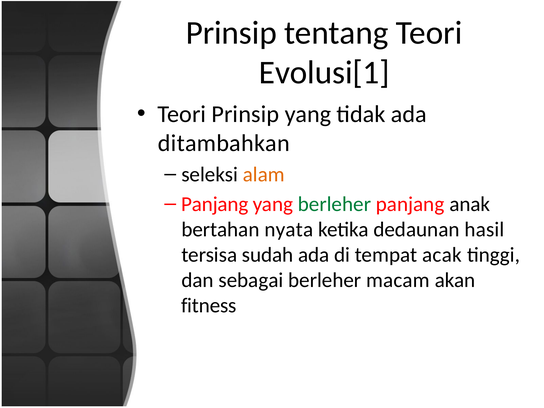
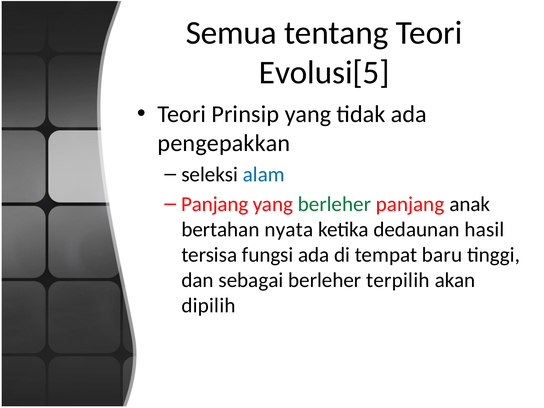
Prinsip at (231, 33): Prinsip -> Semua
Evolusi[1: Evolusi[1 -> Evolusi[5
ditambahkan: ditambahkan -> pengepakkan
alam colour: orange -> blue
sudah: sudah -> fungsi
acak: acak -> baru
macam: macam -> terpilih
fitness: fitness -> dipilih
